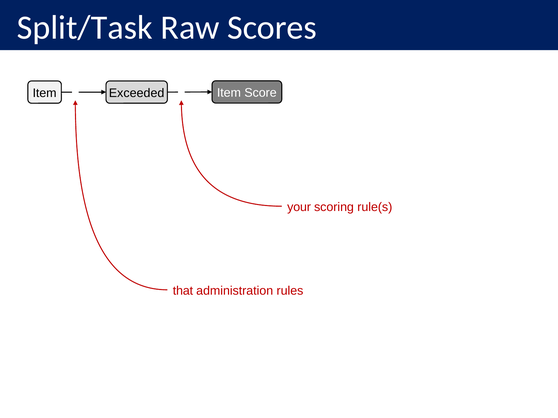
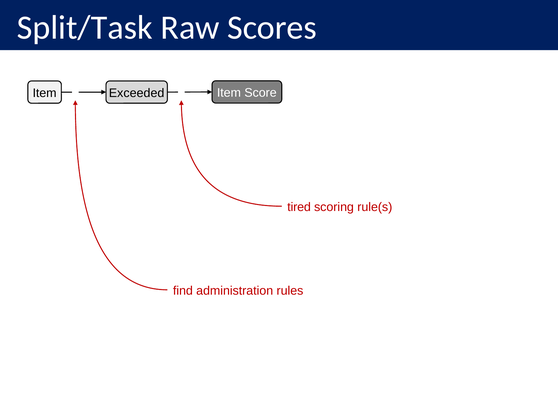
your: your -> tired
that: that -> find
